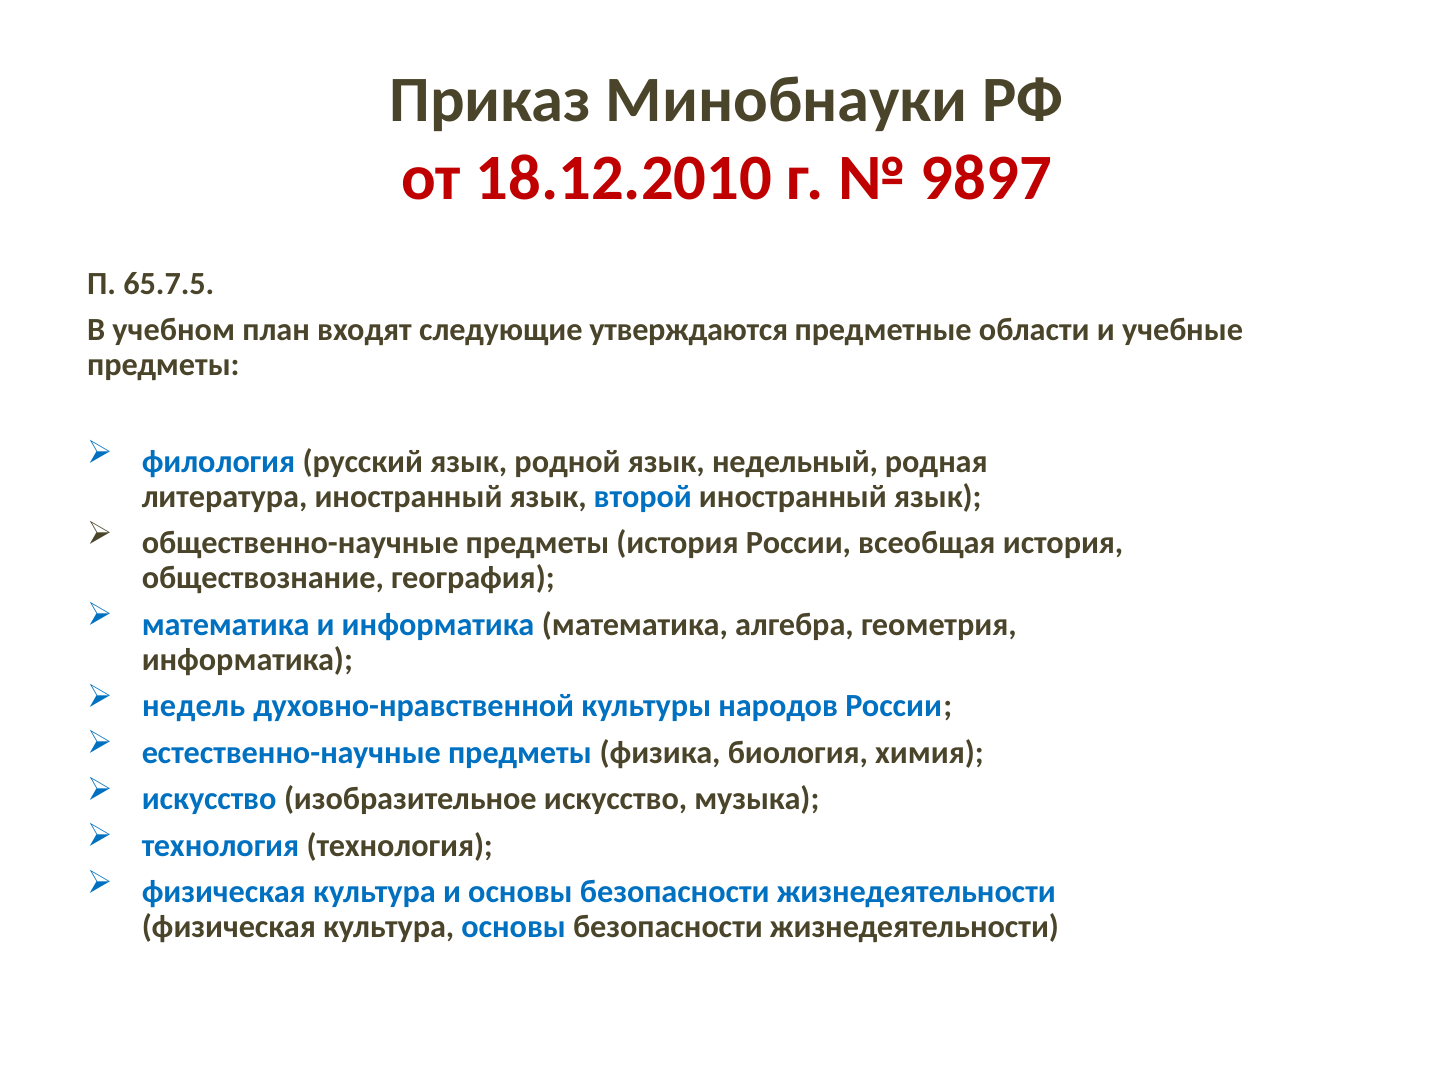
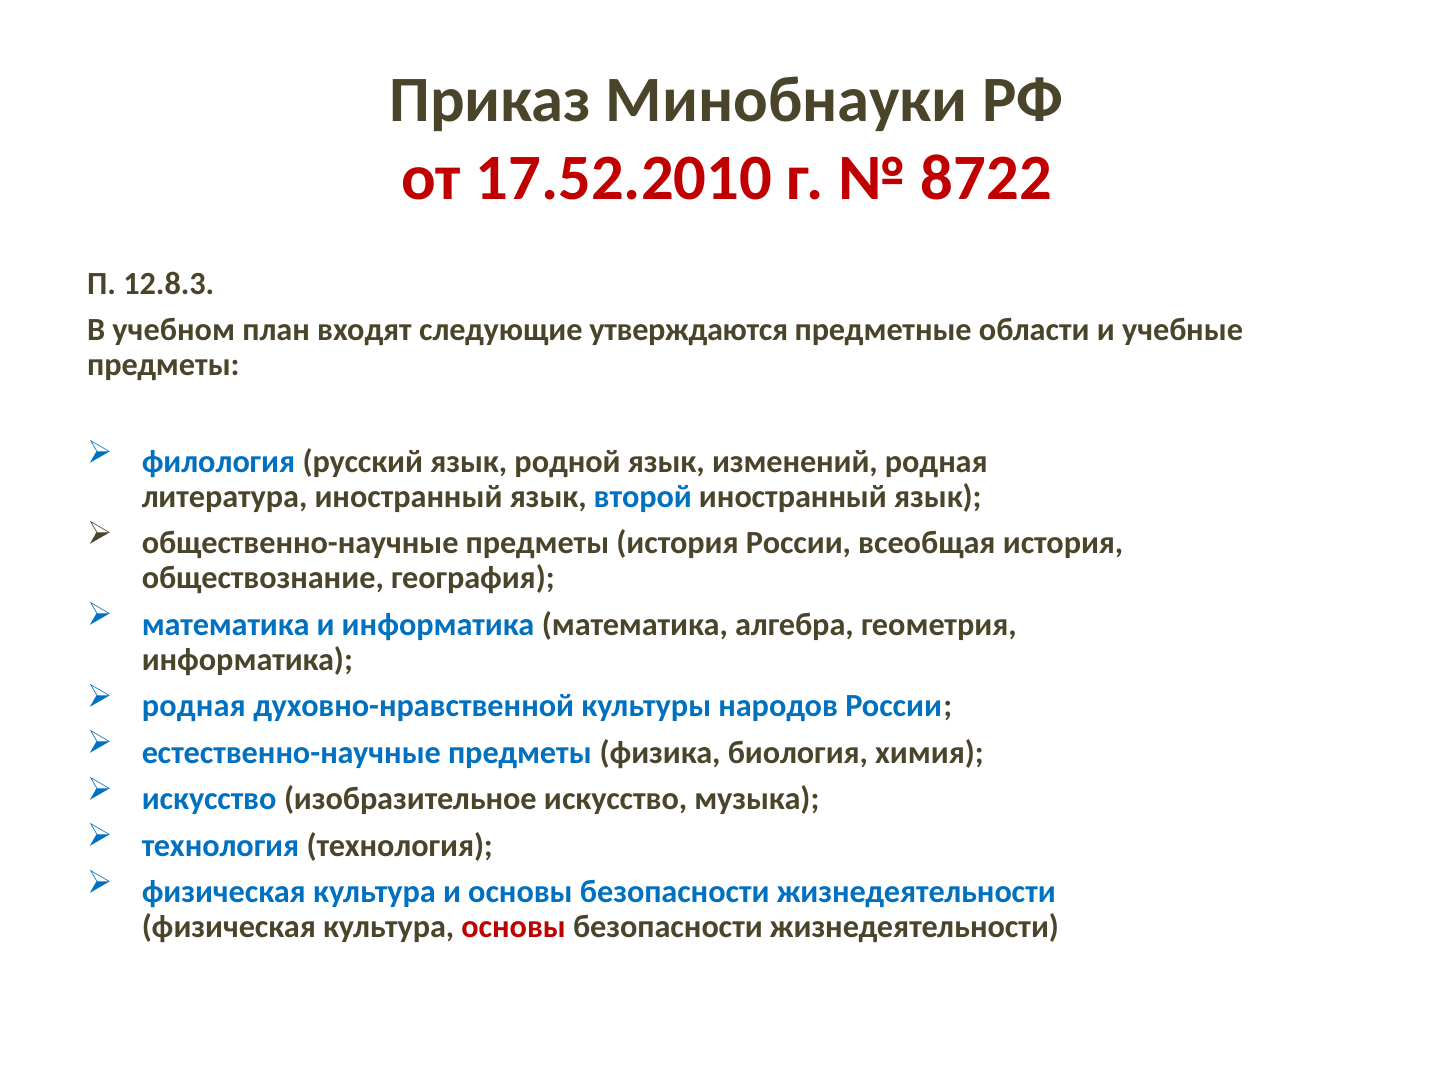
18.12.2010: 18.12.2010 -> 17.52.2010
9897: 9897 -> 8722
65.7.5: 65.7.5 -> 12.8.3
недельный: недельный -> изменений
недель at (194, 706): недель -> родная
основы at (514, 926) colour: blue -> red
